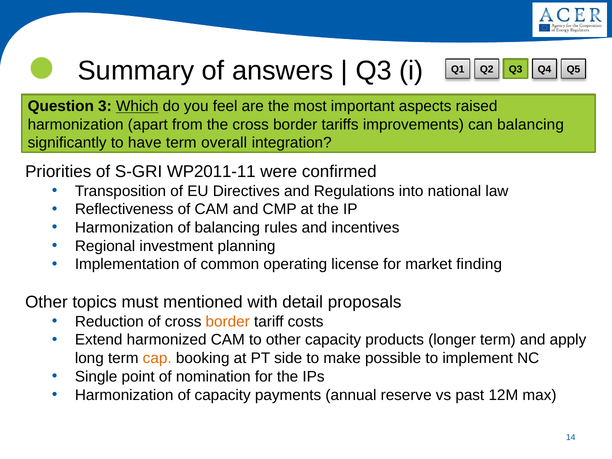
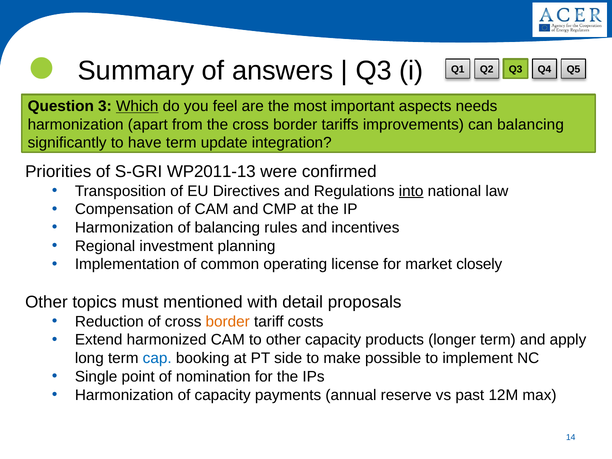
raised: raised -> needs
overall: overall -> update
WP2011-11: WP2011-11 -> WP2011-13
into underline: none -> present
Reflectiveness: Reflectiveness -> Compensation
finding: finding -> closely
cap colour: orange -> blue
